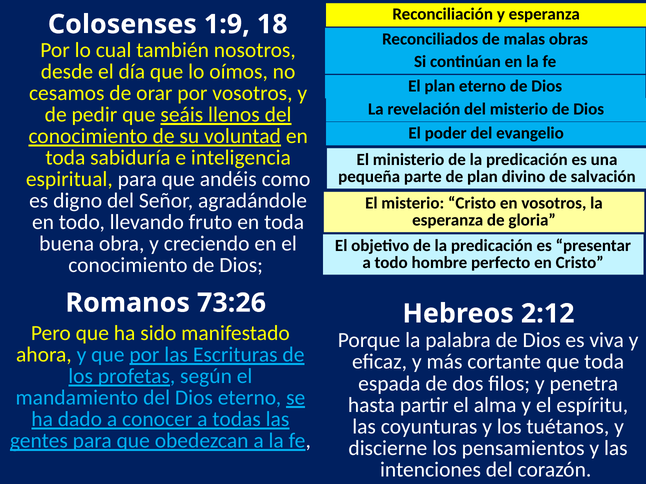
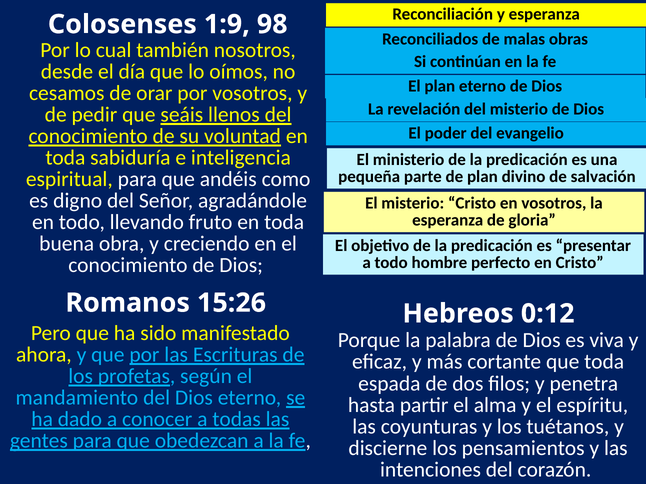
18: 18 -> 98
73:26: 73:26 -> 15:26
2:12: 2:12 -> 0:12
